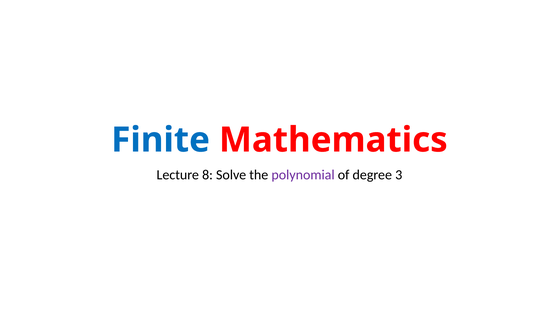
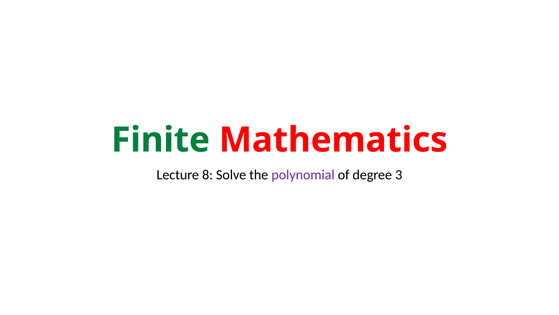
Finite colour: blue -> green
